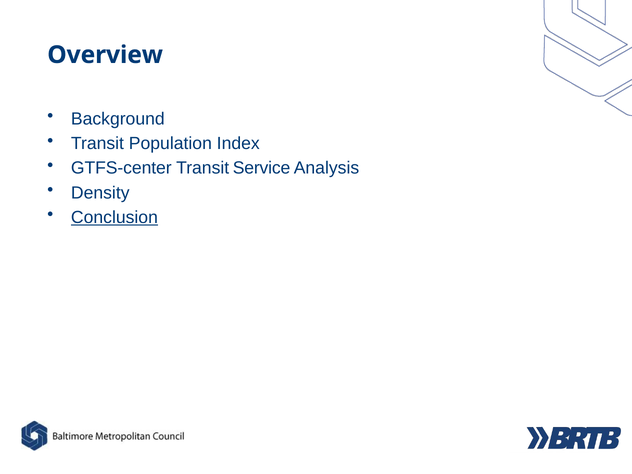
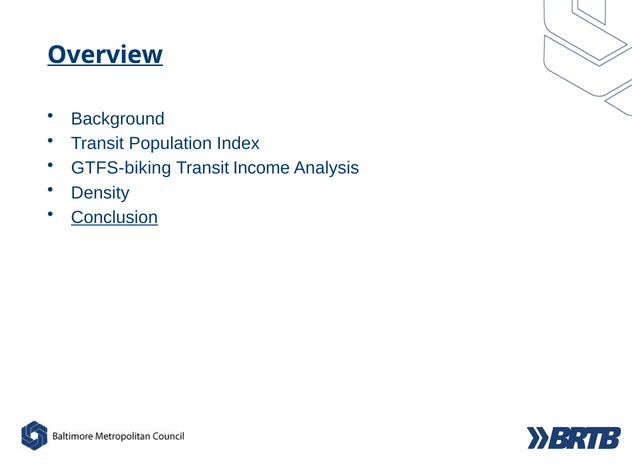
Overview underline: none -> present
GTFS-center: GTFS-center -> GTFS-biking
Service: Service -> Income
